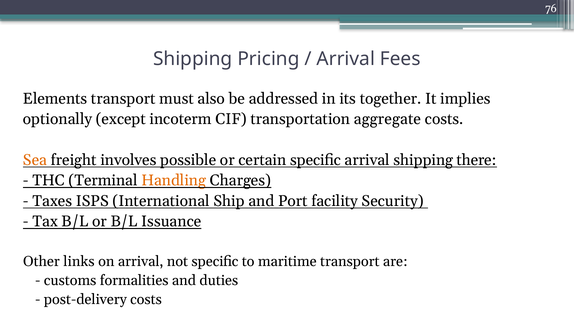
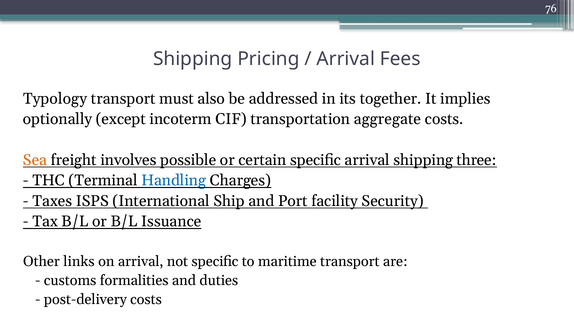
Elements: Elements -> Typology
there: there -> three
Handling colour: orange -> blue
